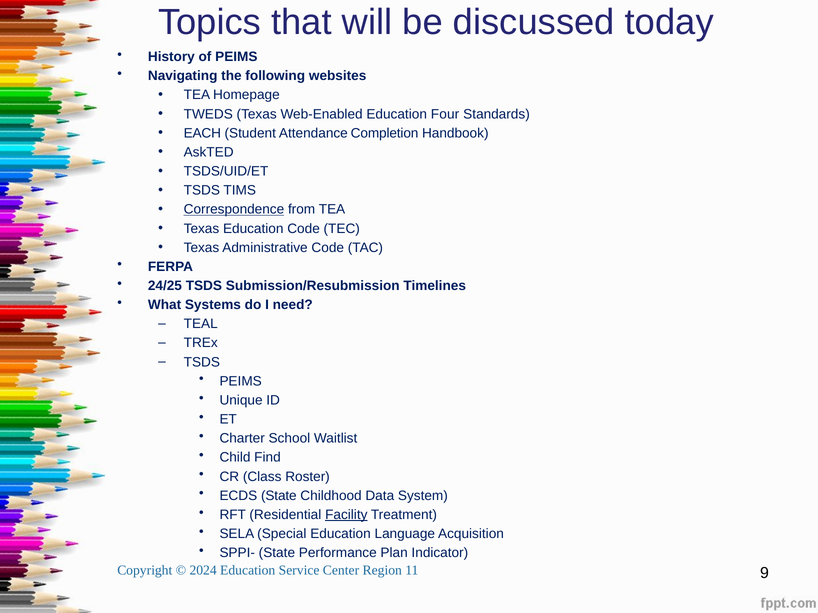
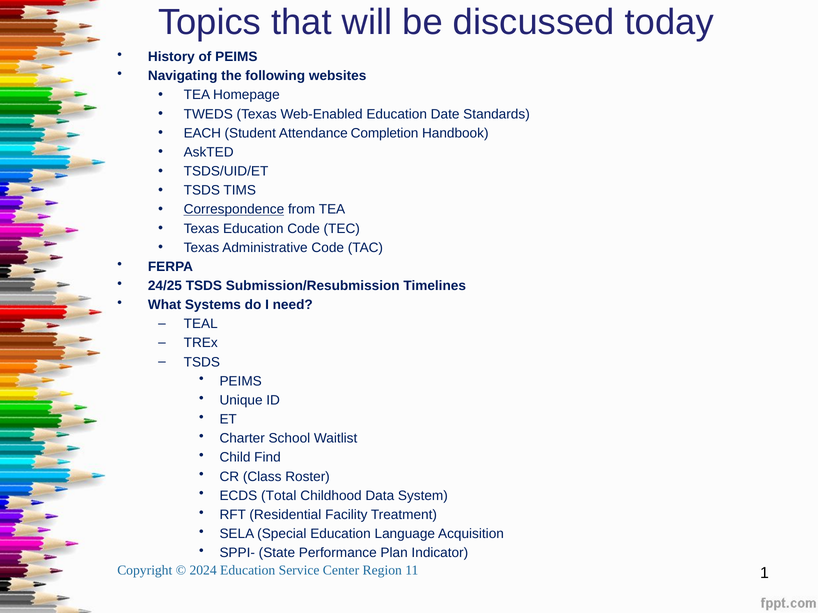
Four: Four -> Date
ECDS State: State -> Total
Facility underline: present -> none
9: 9 -> 1
